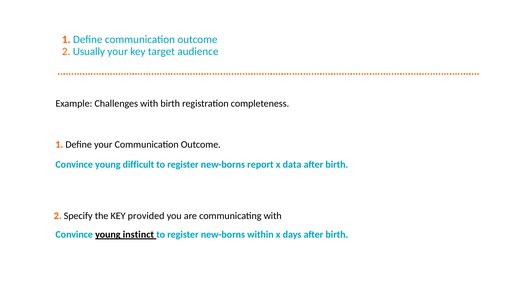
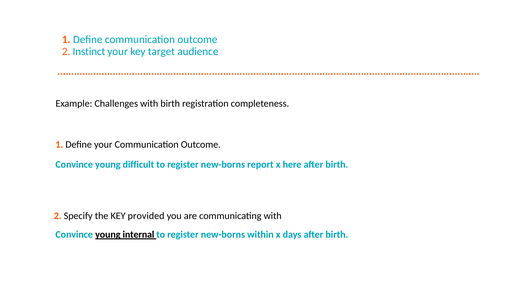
Usually: Usually -> Instinct
data: data -> here
instinct: instinct -> internal
